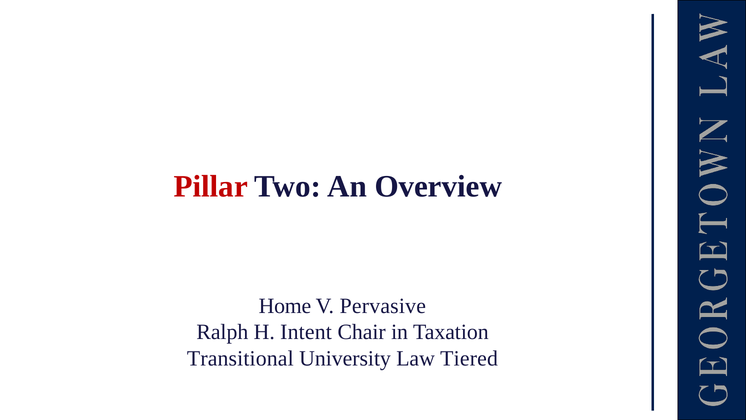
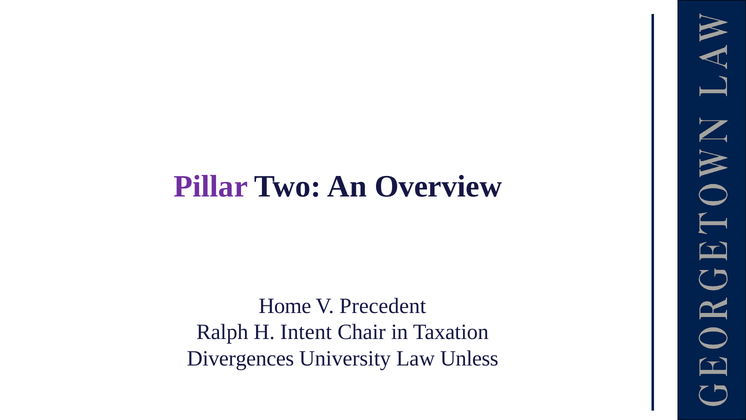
Pillar colour: red -> purple
Pervasive: Pervasive -> Precedent
Transitional: Transitional -> Divergences
Tiered: Tiered -> Unless
